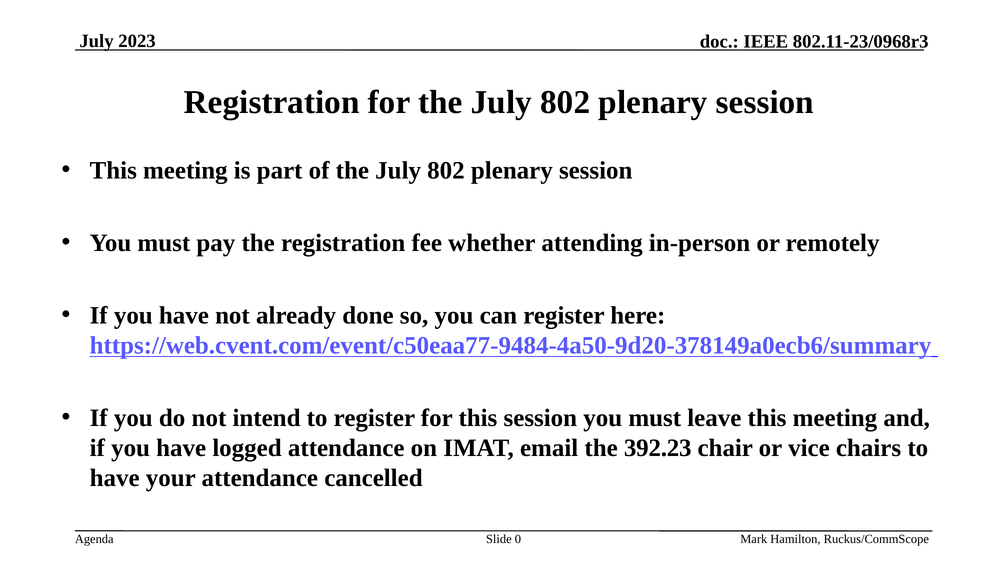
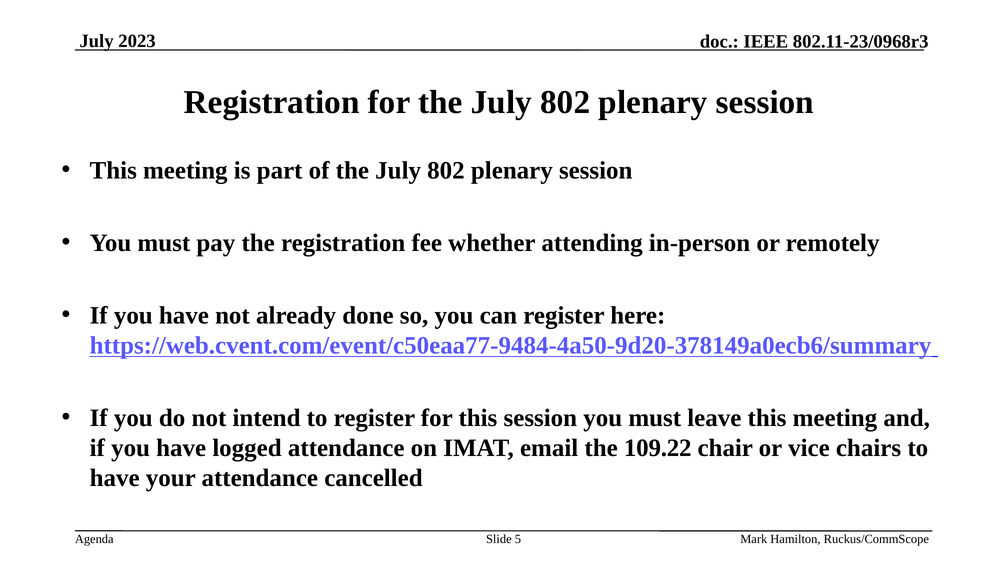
392.23: 392.23 -> 109.22
0: 0 -> 5
